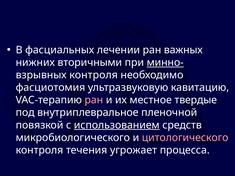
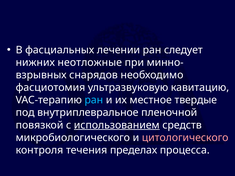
важных: важных -> следует
вторичными: вторичными -> неотложные
минно- underline: present -> none
взрывных контроля: контроля -> снарядов
ран at (94, 100) colour: pink -> light blue
угрожает: угрожает -> пределах
